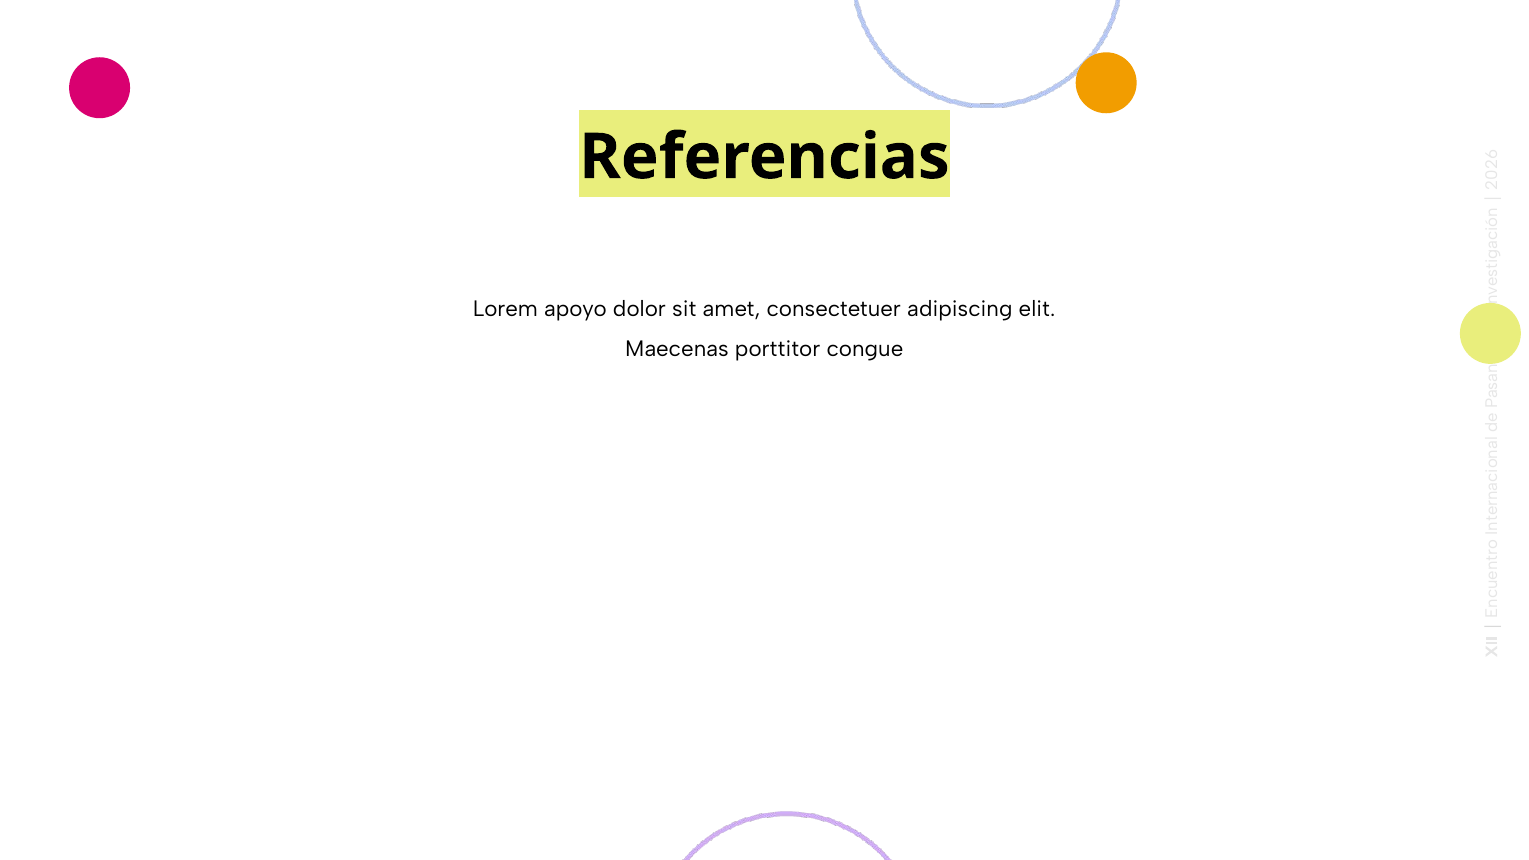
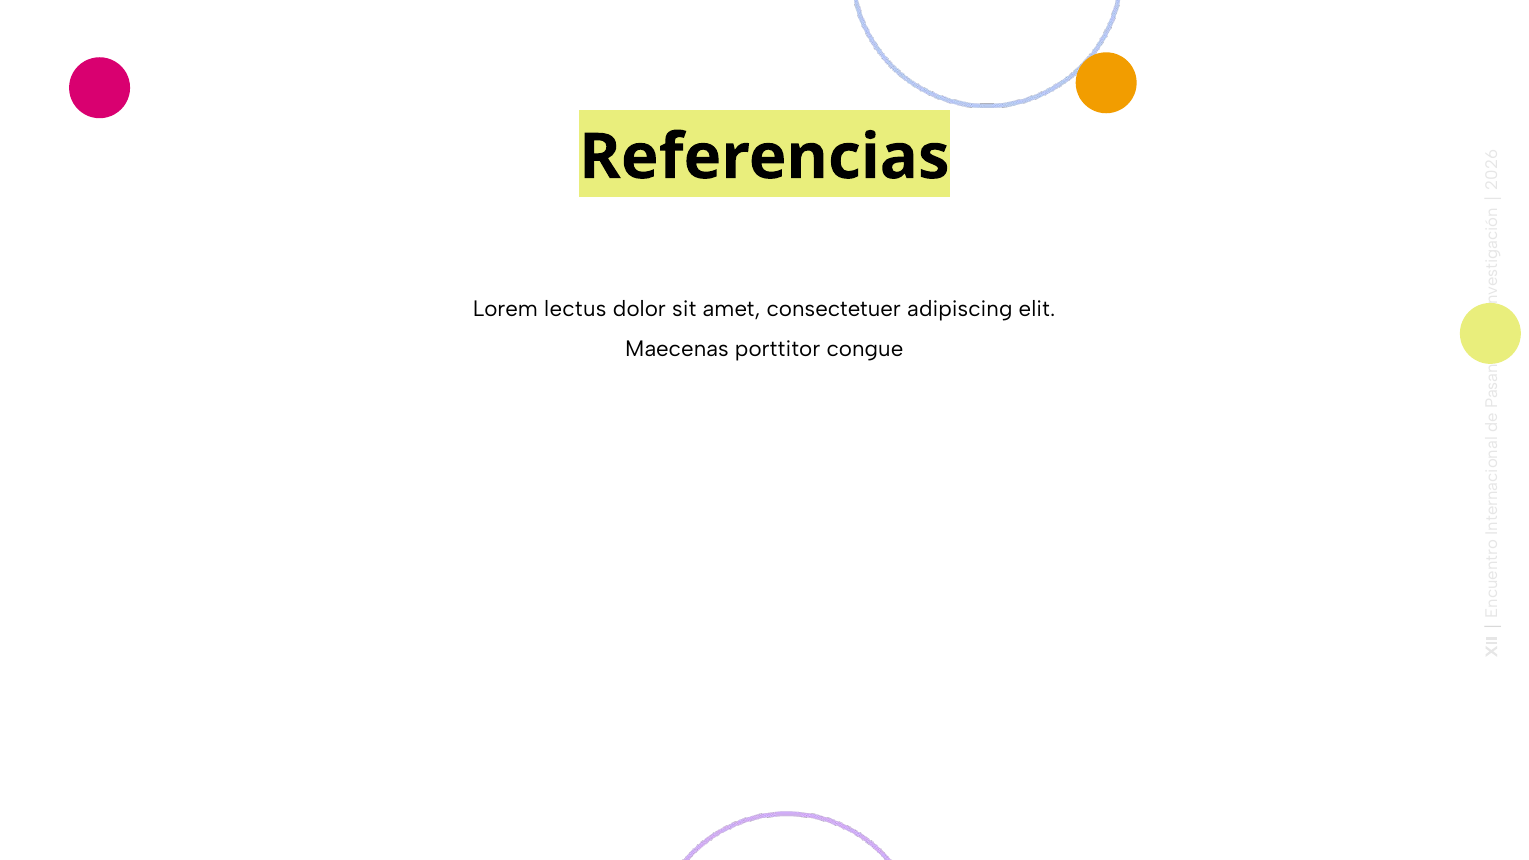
apoyo: apoyo -> lectus
